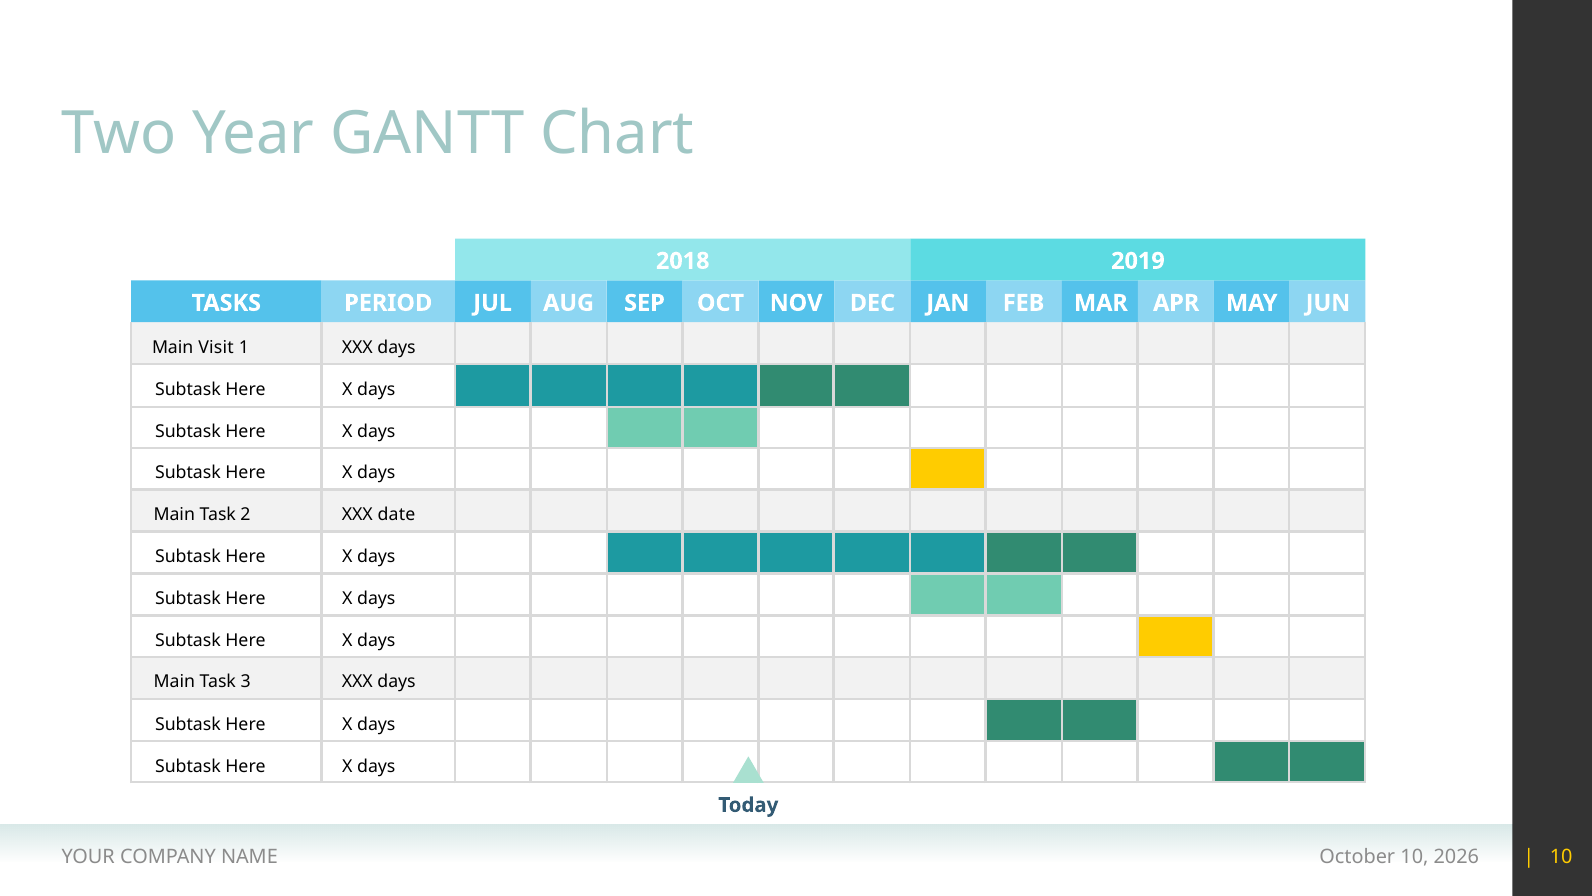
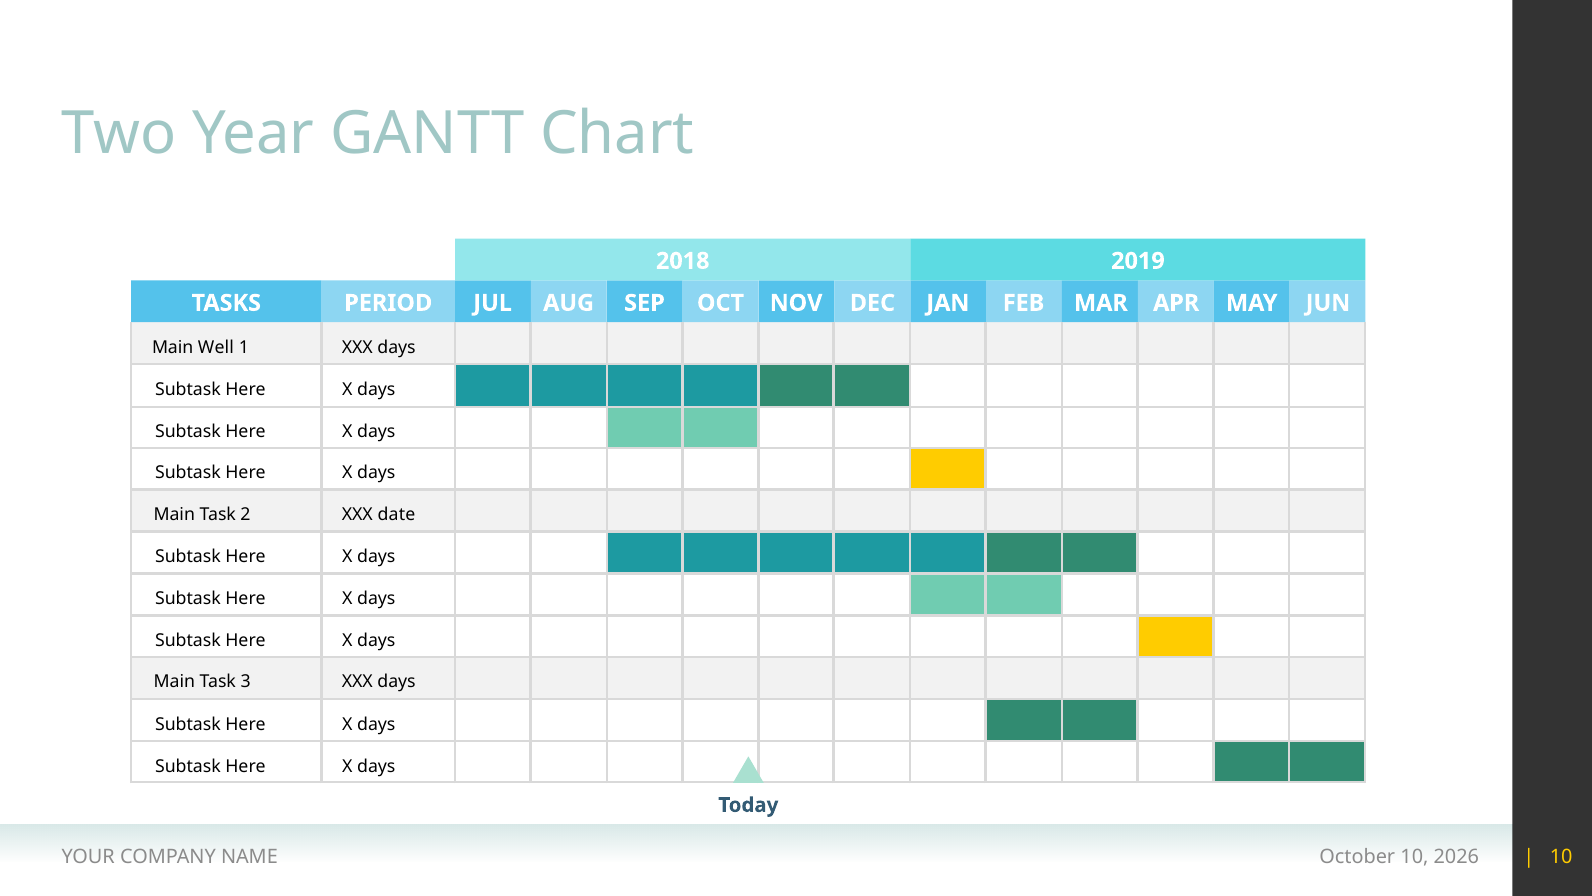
Visit: Visit -> Well
